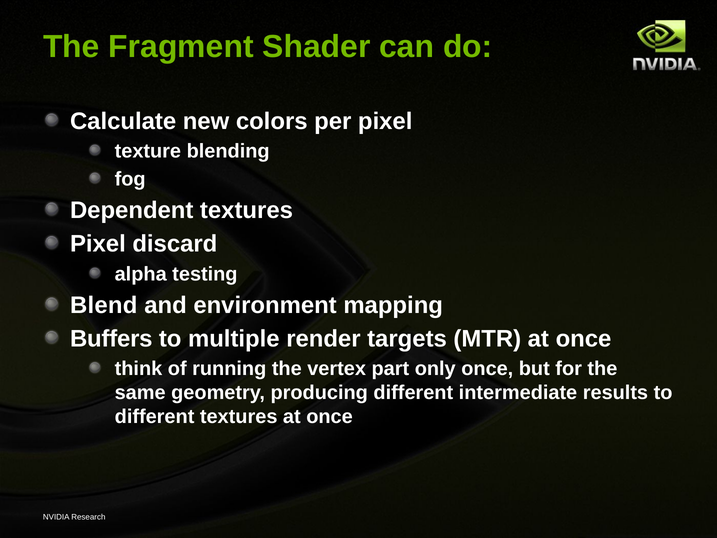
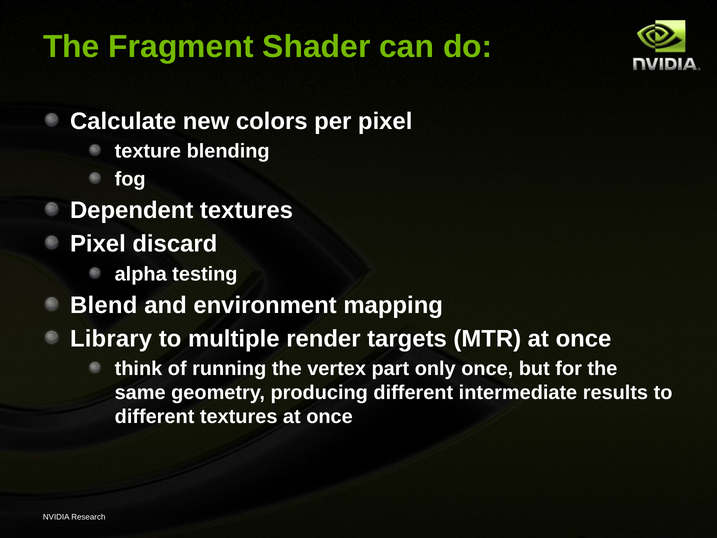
Buffers: Buffers -> Library
